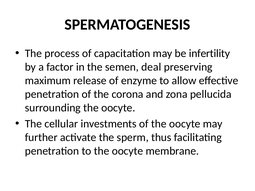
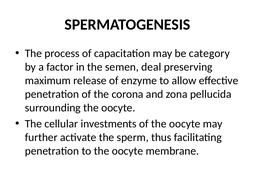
infertility: infertility -> category
